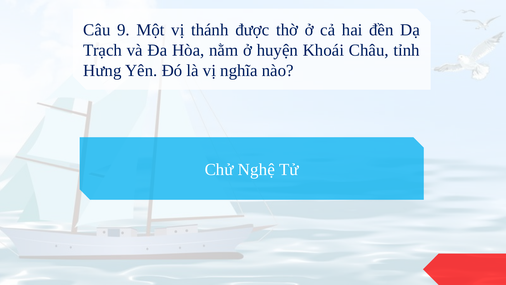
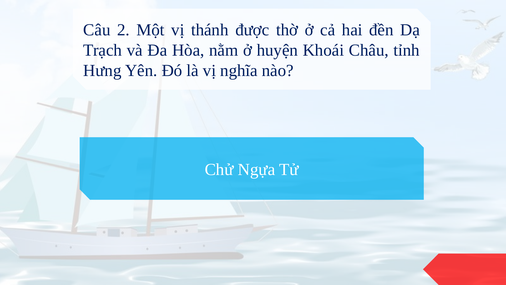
9: 9 -> 2
Nghệ: Nghệ -> Ngựa
